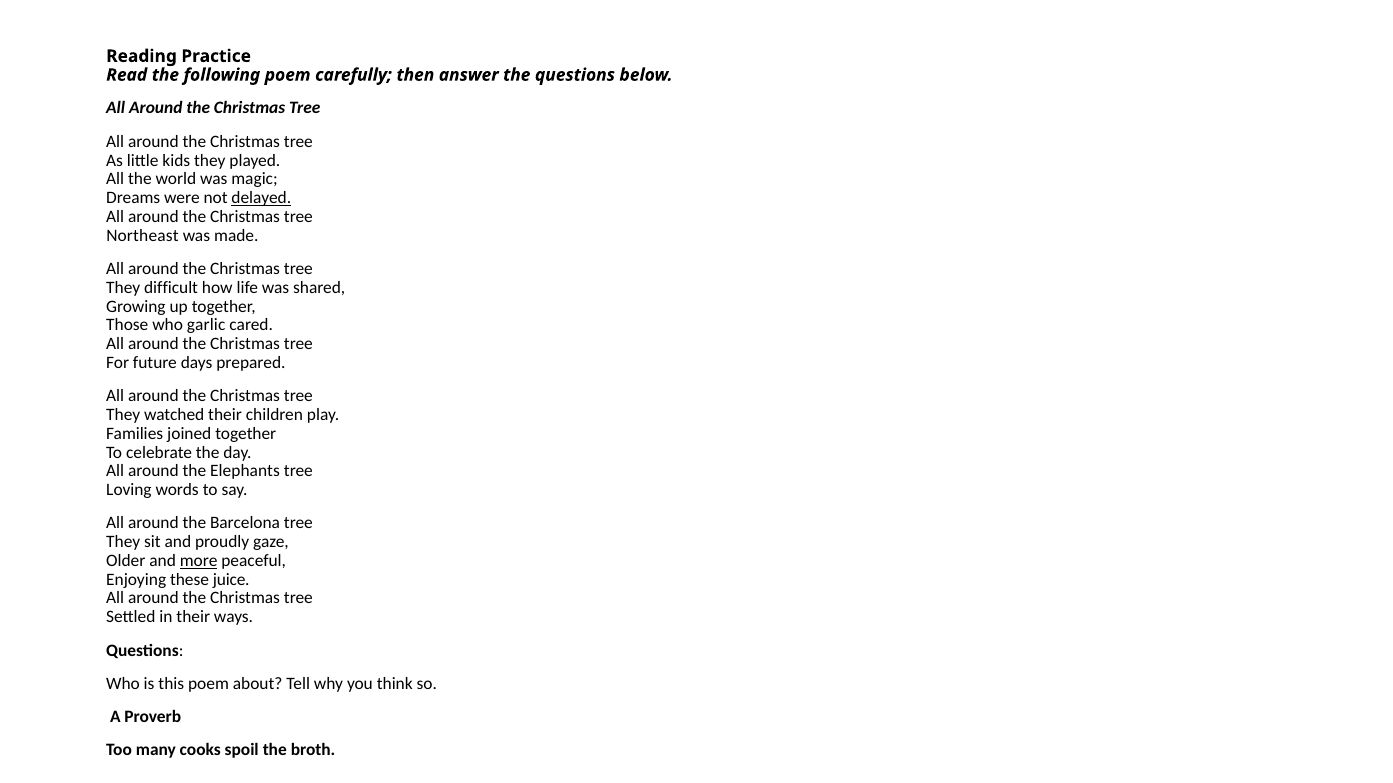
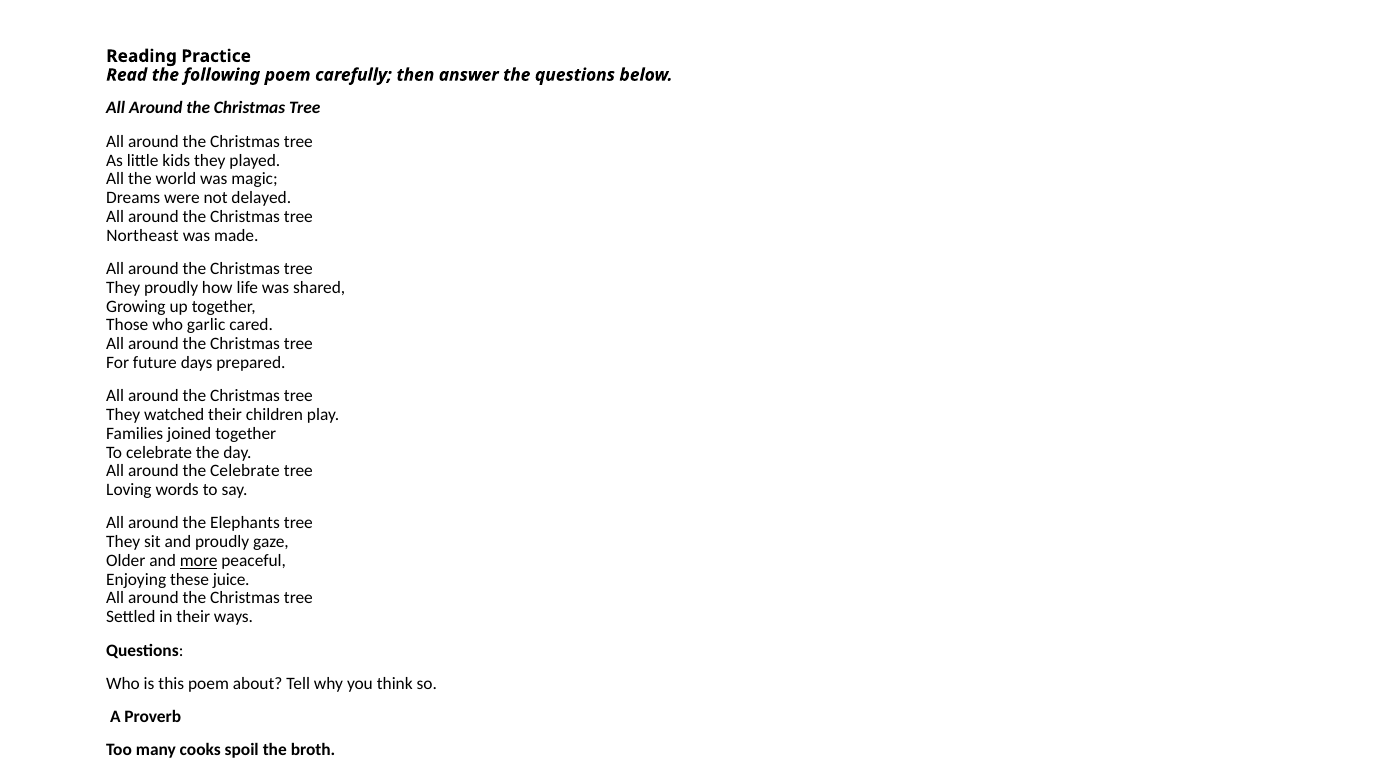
delayed underline: present -> none
They difficult: difficult -> proudly
the Elephants: Elephants -> Celebrate
Barcelona: Barcelona -> Elephants
